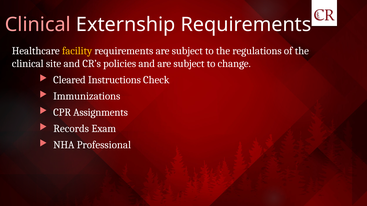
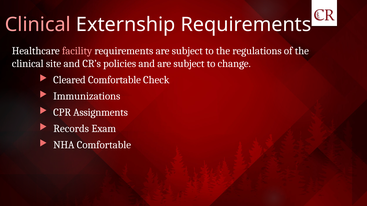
facility colour: yellow -> pink
Cleared Instructions: Instructions -> Comfortable
NHA Professional: Professional -> Comfortable
